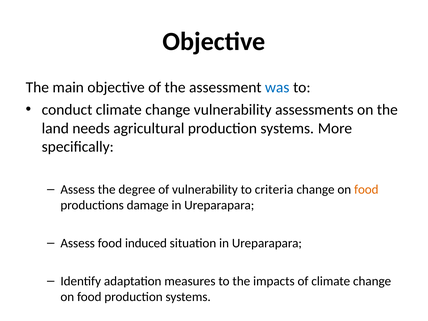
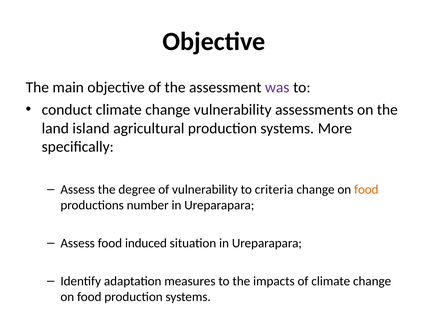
was colour: blue -> purple
needs: needs -> island
damage: damage -> number
